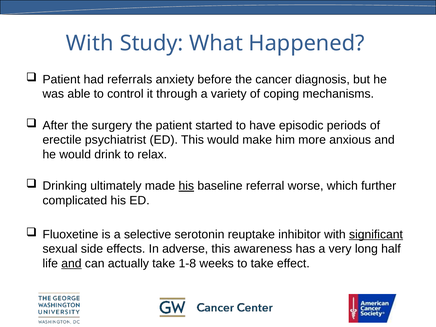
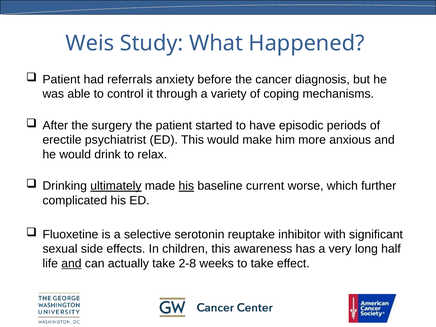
With at (90, 43): With -> Weis
ultimately underline: none -> present
referral: referral -> current
significant underline: present -> none
adverse: adverse -> children
1-8: 1-8 -> 2-8
